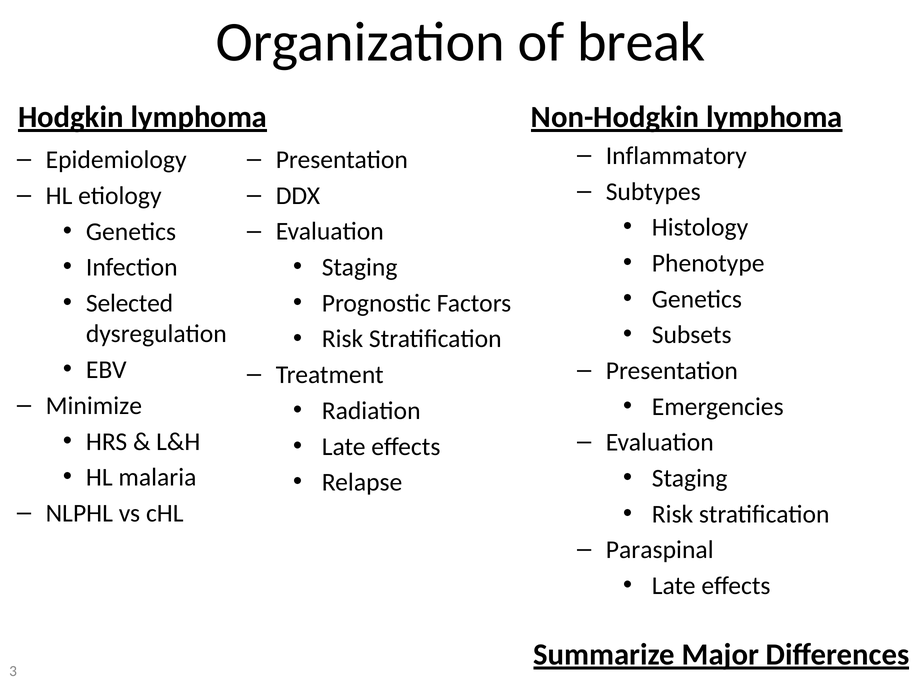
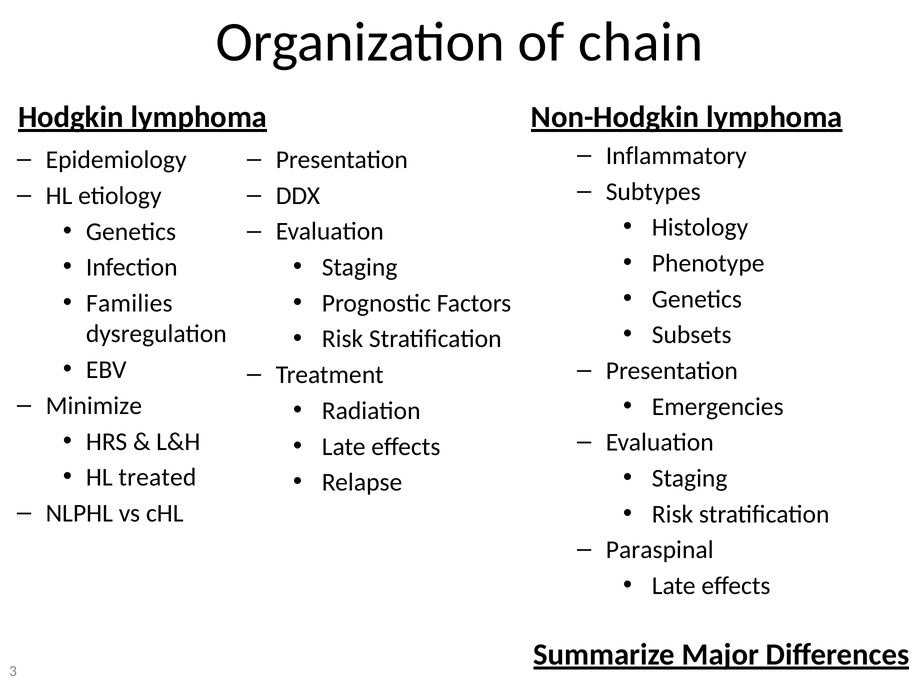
break: break -> chain
Selected: Selected -> Families
malaria: malaria -> treated
